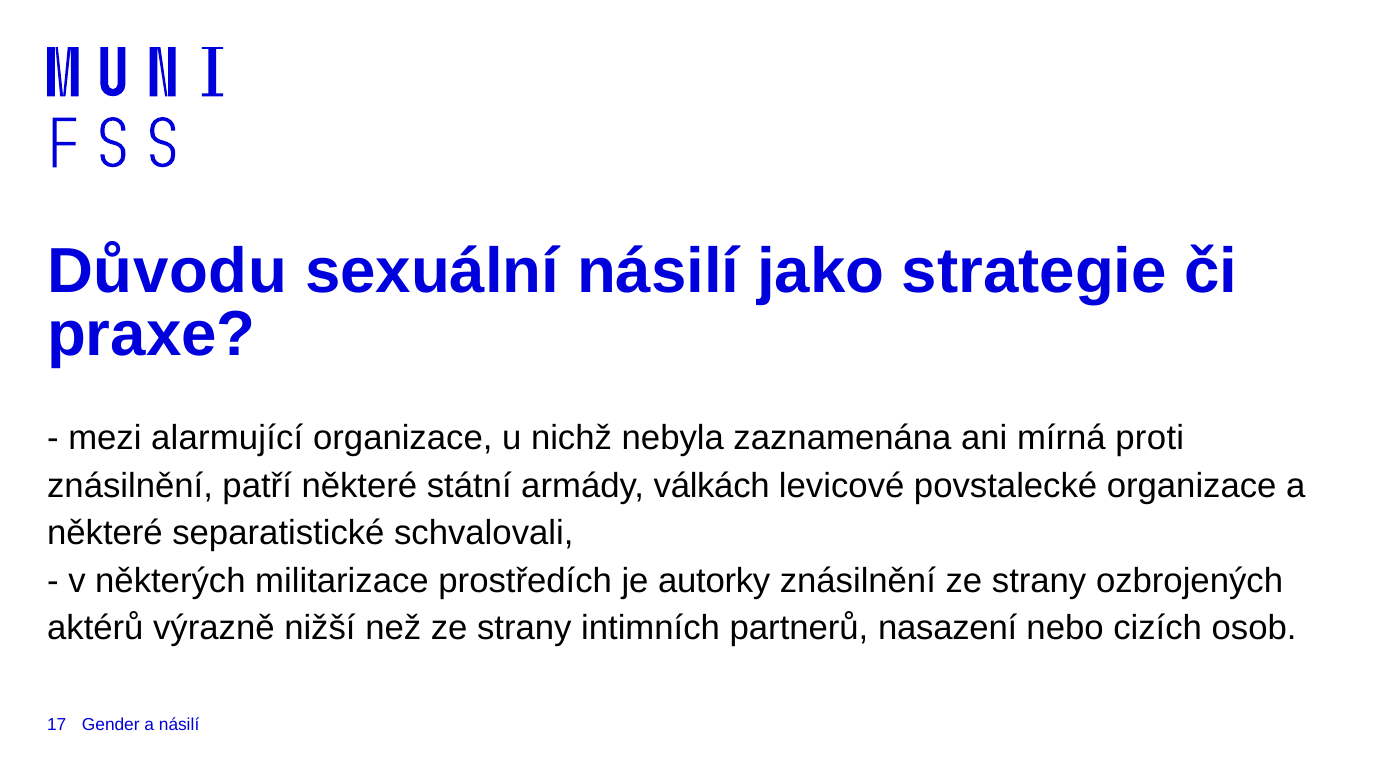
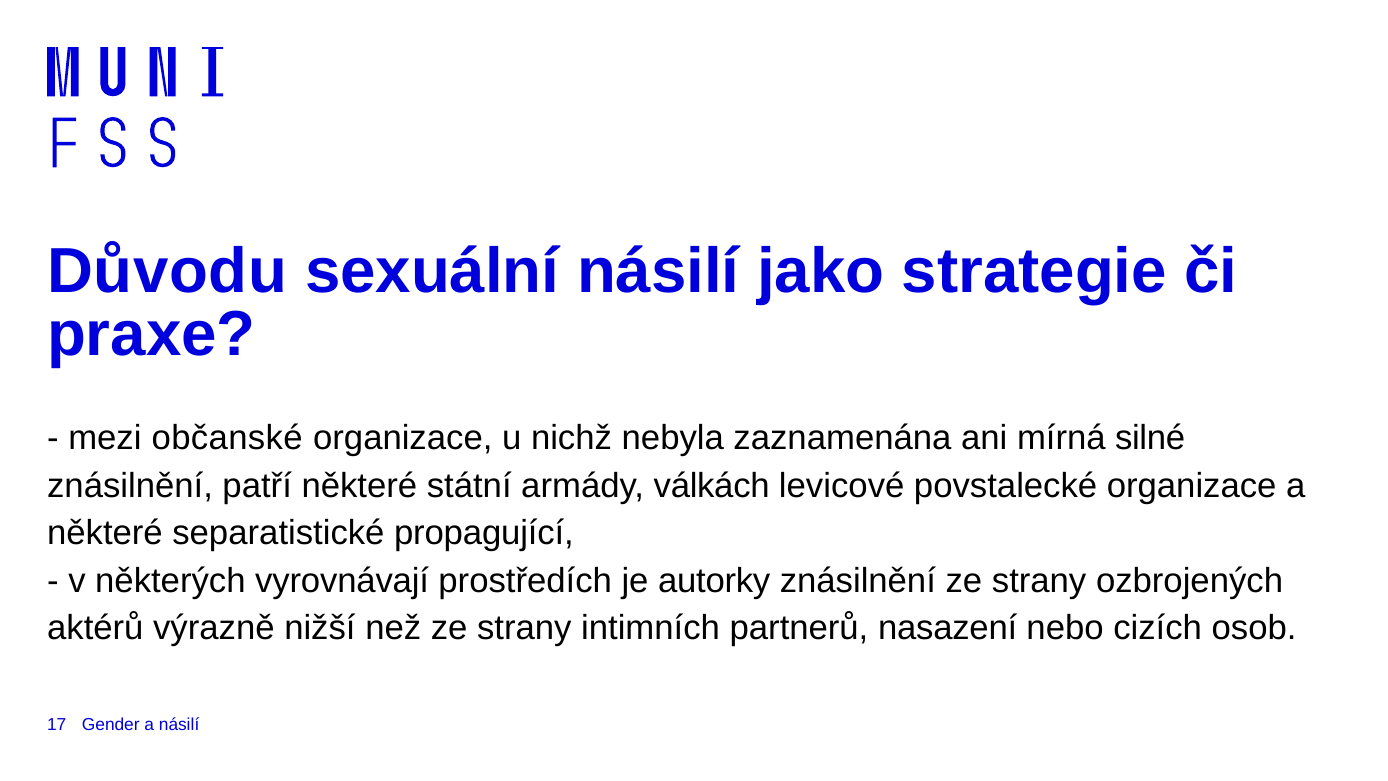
alarmující: alarmující -> občanské
proti: proti -> silné
schvalovali: schvalovali -> propagující
militarizace: militarizace -> vyrovnávají
